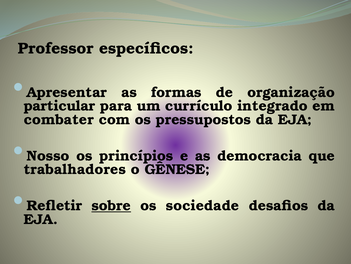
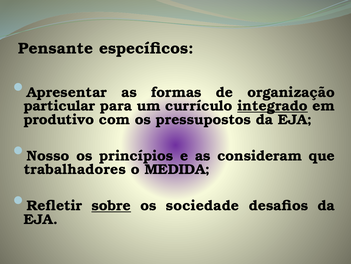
Professor: Professor -> Pensante
integrado underline: none -> present
combater: combater -> produtivo
democracia: democracia -> consideram
GÊNESE: GÊNESE -> MEDIDA
